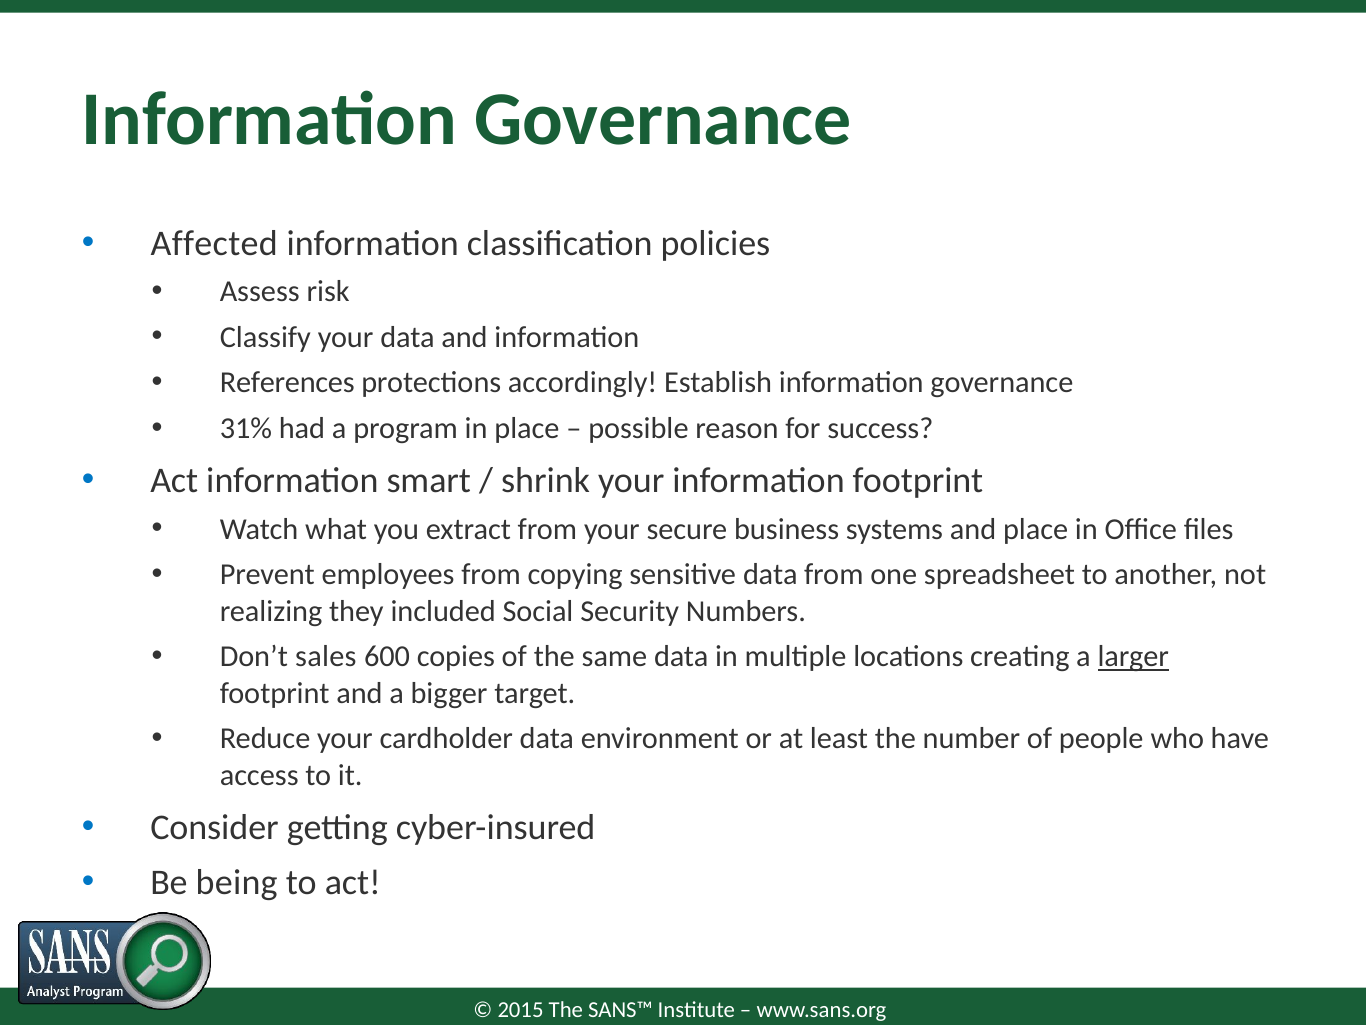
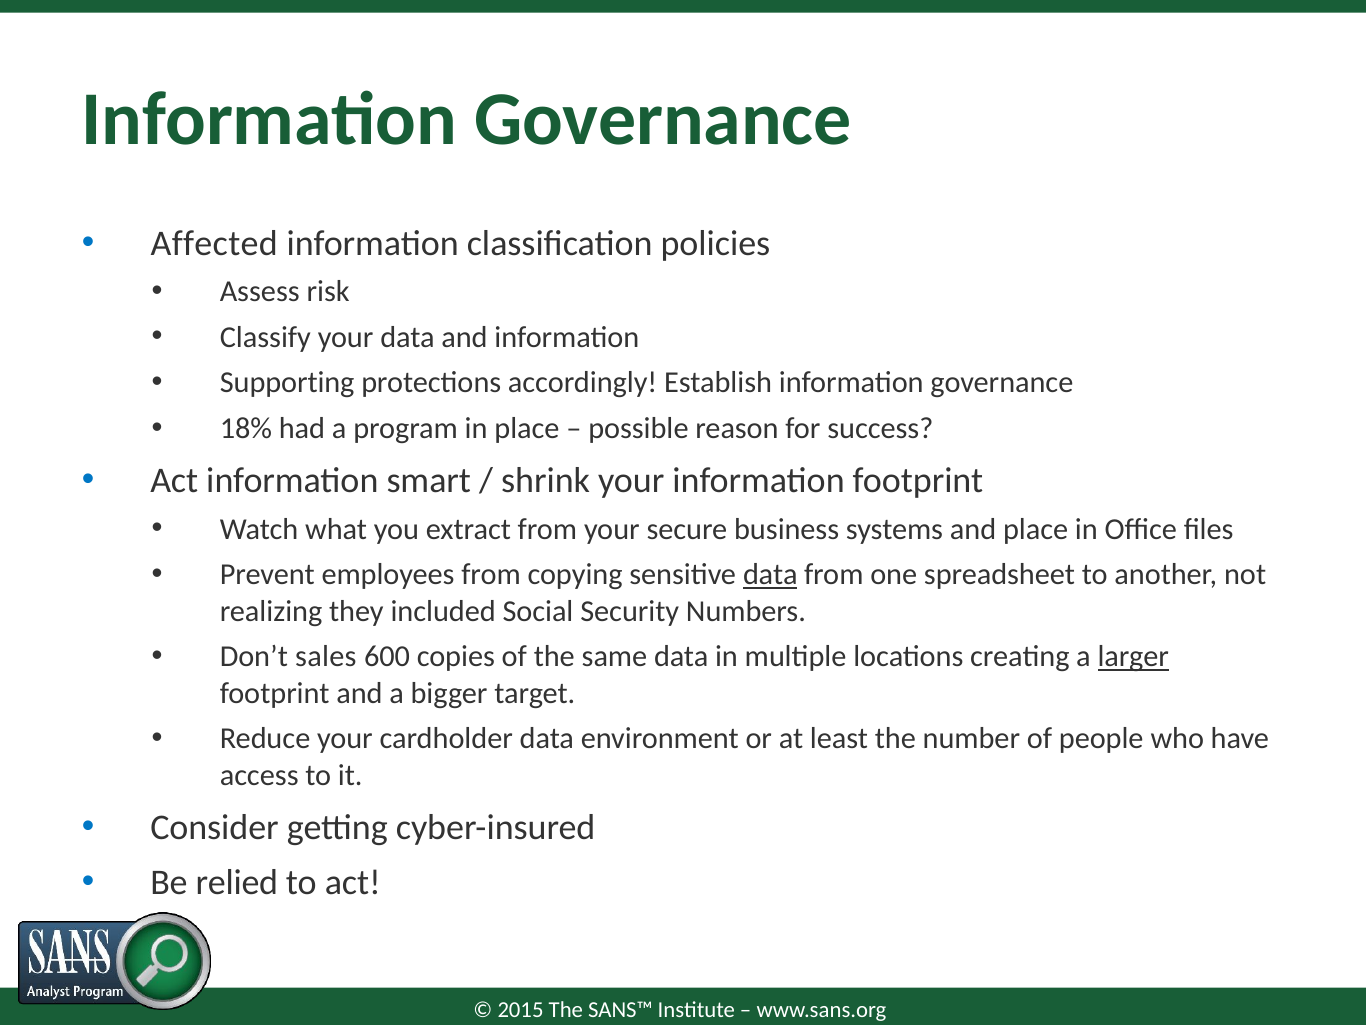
References: References -> Supporting
31%: 31% -> 18%
data at (770, 575) underline: none -> present
being: being -> relied
